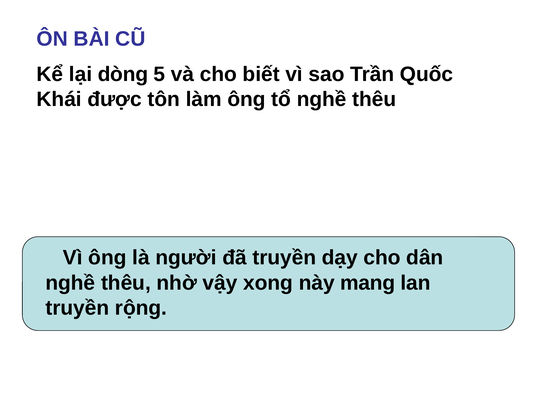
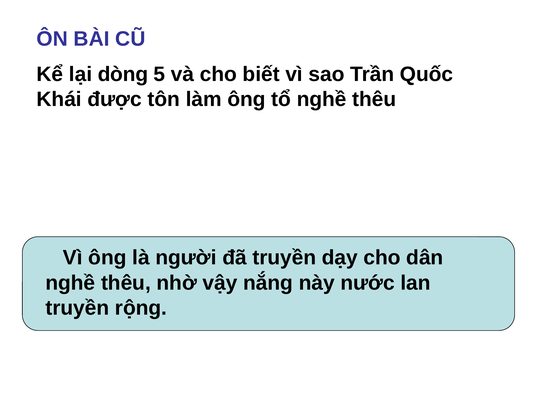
xong: xong -> nắng
mang: mang -> nước
